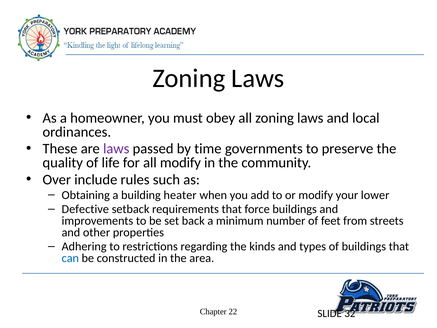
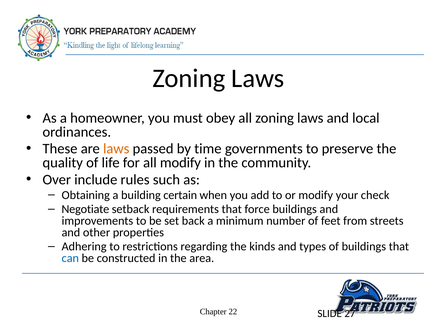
laws at (116, 149) colour: purple -> orange
heater: heater -> certain
lower: lower -> check
Defective: Defective -> Negotiate
32: 32 -> 27
